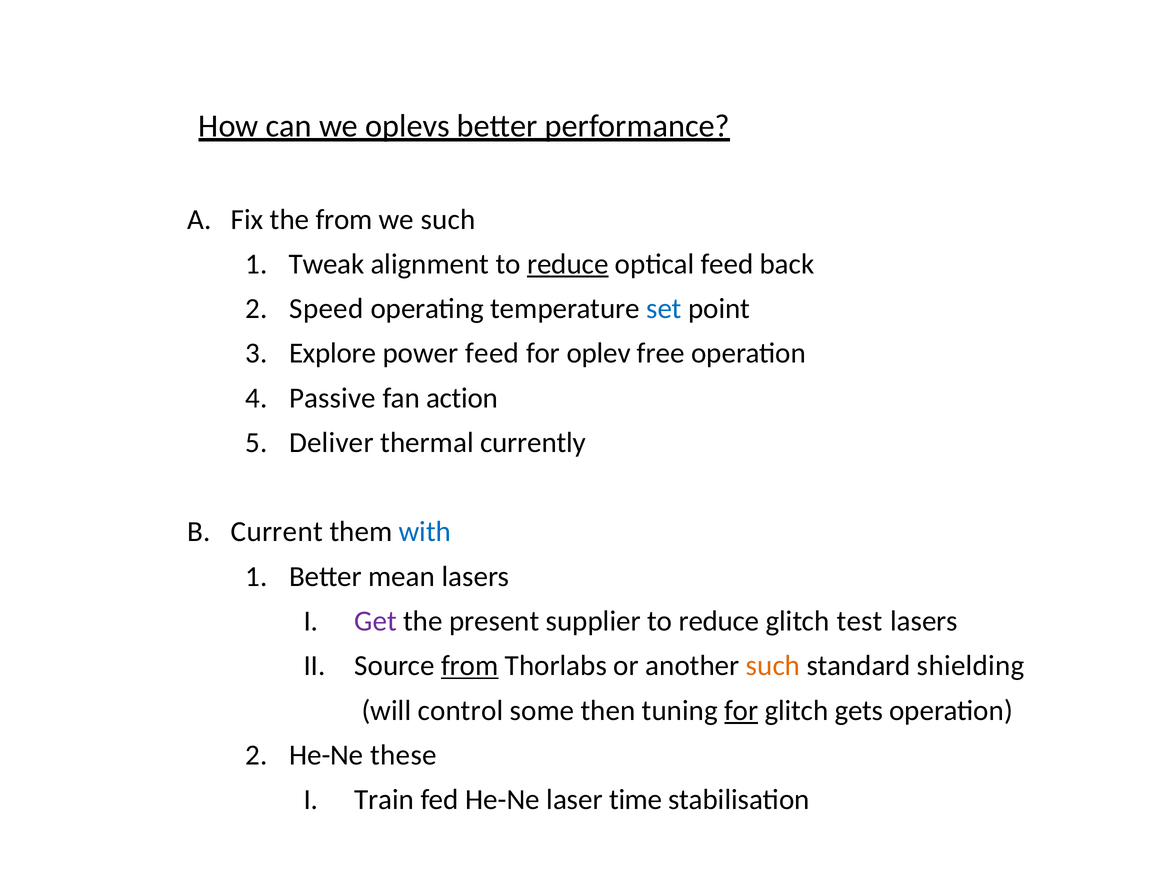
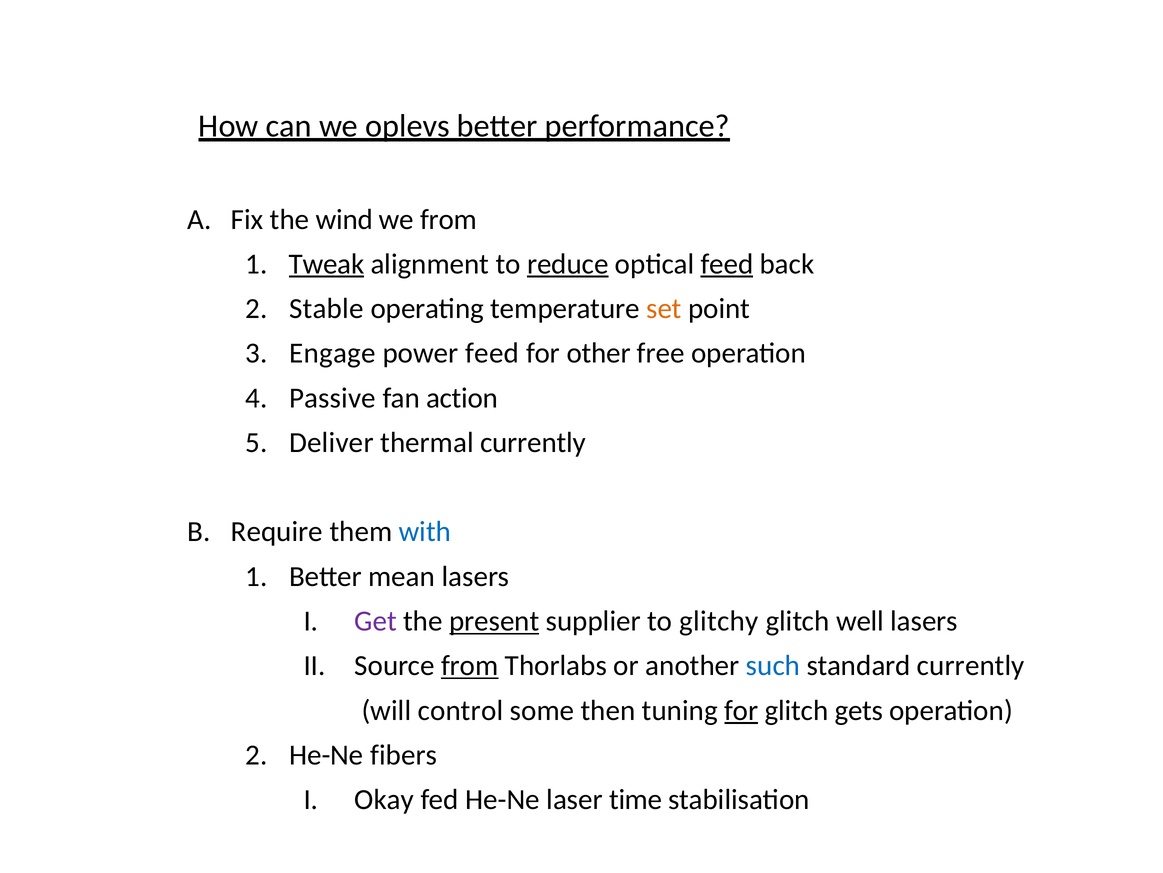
the from: from -> wind
we such: such -> from
Tweak underline: none -> present
feed at (727, 264) underline: none -> present
Speed: Speed -> Stable
set colour: blue -> orange
Explore: Explore -> Engage
oplev: oplev -> other
Current: Current -> Require
present underline: none -> present
supplier to reduce: reduce -> glitchy
test: test -> well
such at (773, 665) colour: orange -> blue
standard shielding: shielding -> currently
these: these -> fibers
Train: Train -> Okay
